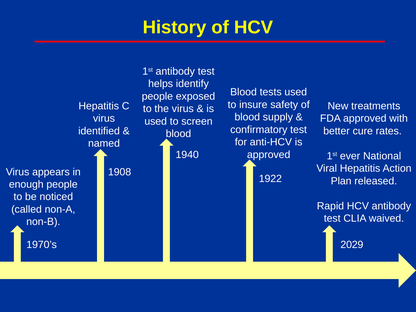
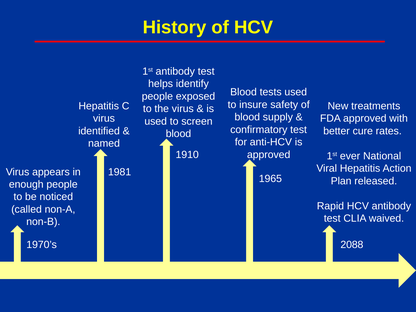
1940: 1940 -> 1910
1908: 1908 -> 1981
1922: 1922 -> 1965
2029: 2029 -> 2088
